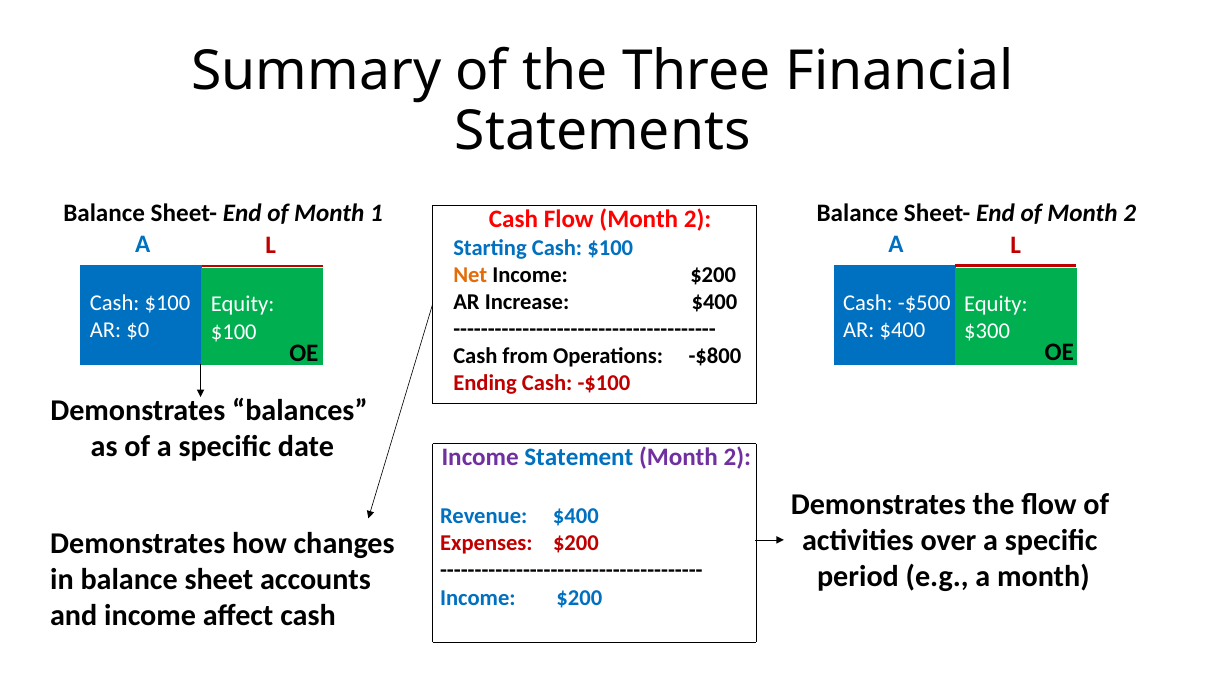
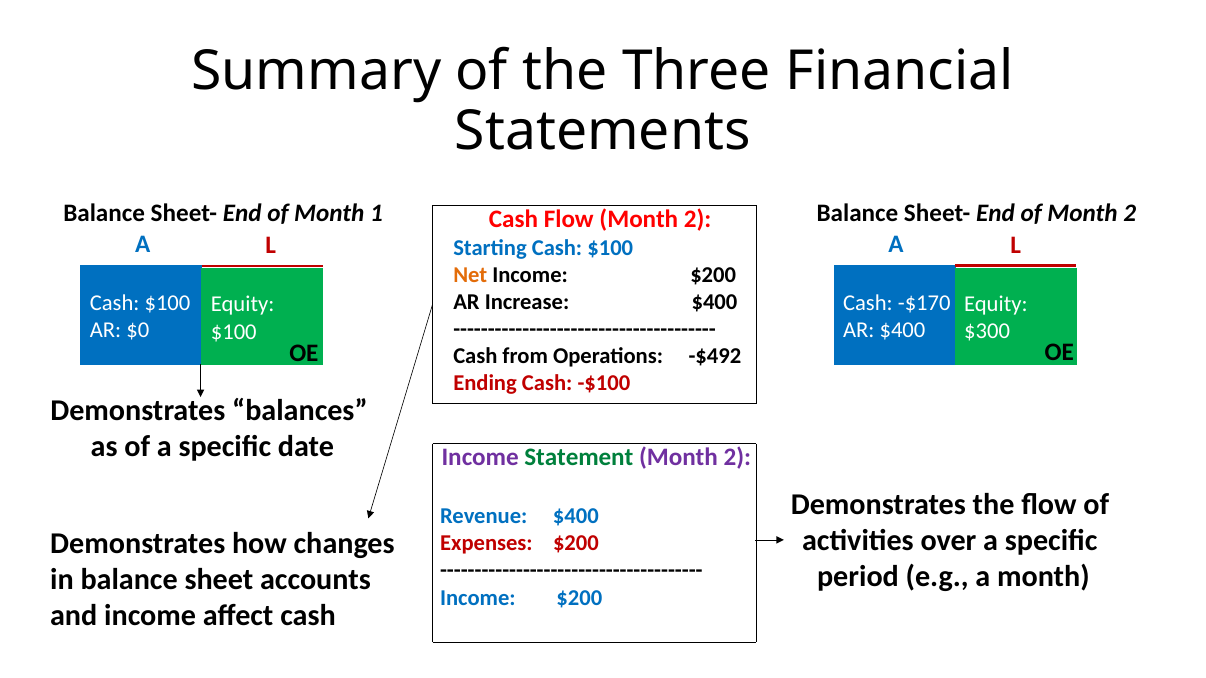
-$500: -$500 -> -$170
-$800: -$800 -> -$492
Statement colour: blue -> green
